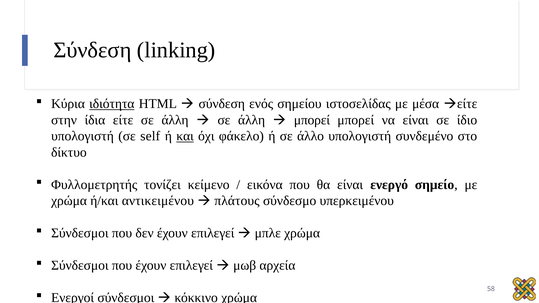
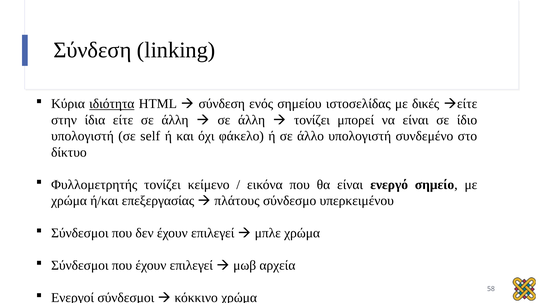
μέσα: μέσα -> δικές
μπορεί at (312, 120): μπορεί -> τονίζει
και underline: present -> none
αντικειμένου: αντικειμένου -> επεξεργασίας
